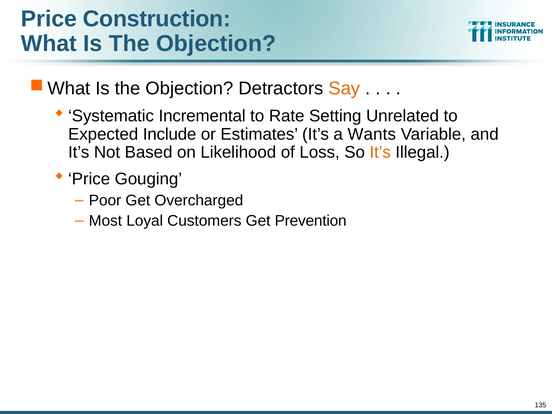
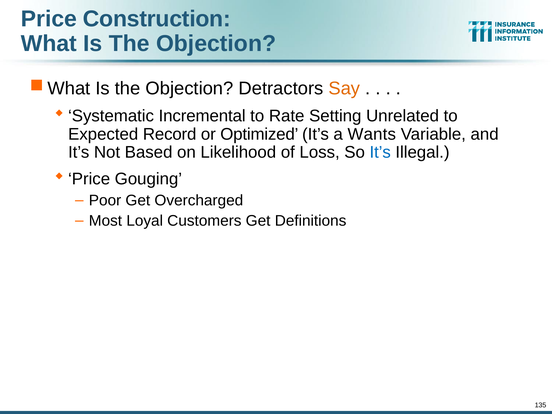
Include: Include -> Record
Estimates: Estimates -> Optimized
It’s at (380, 152) colour: orange -> blue
Prevention: Prevention -> Definitions
